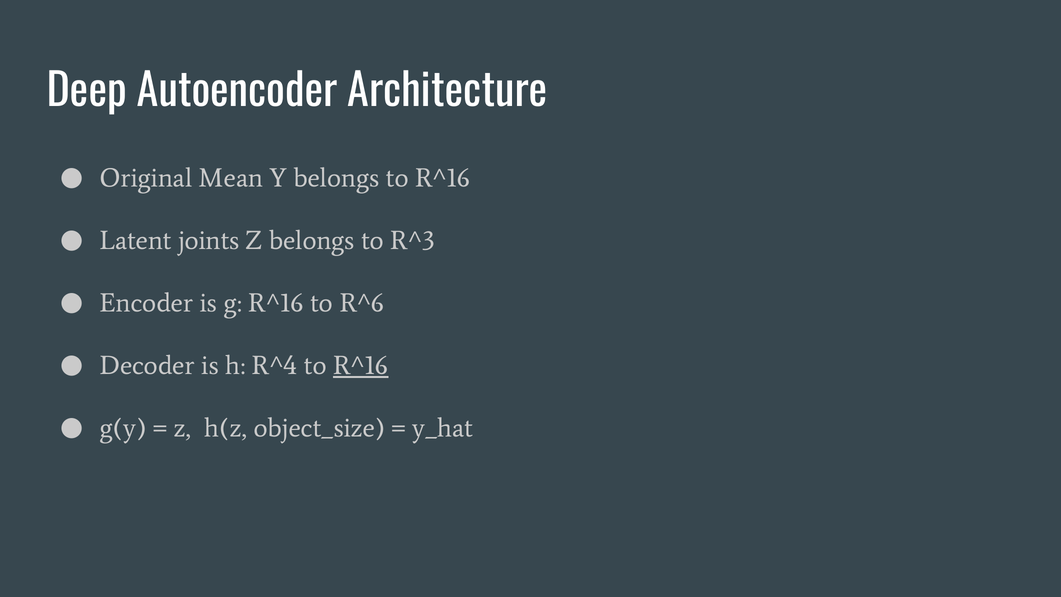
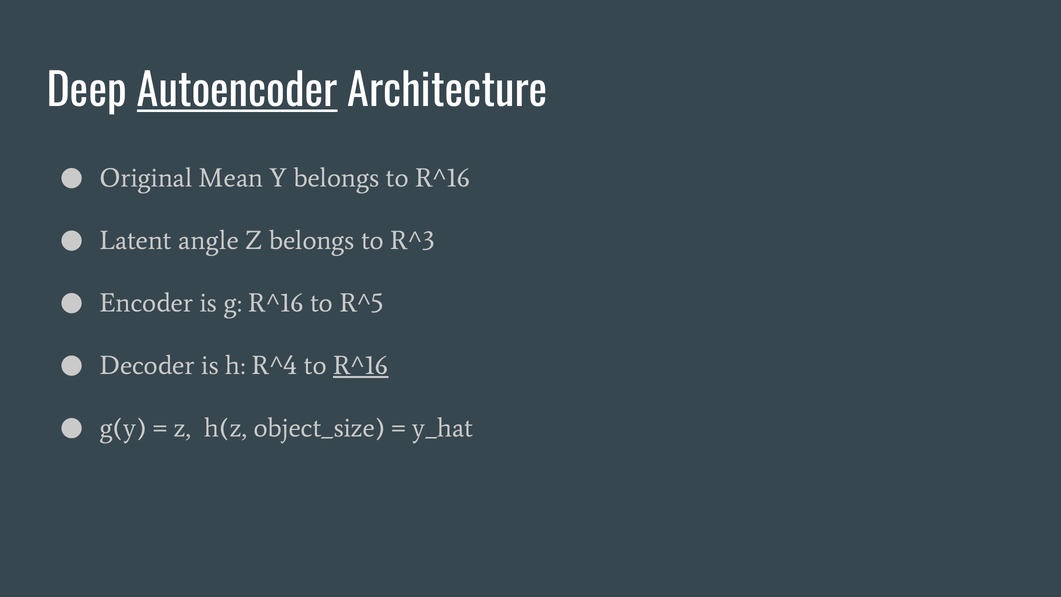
Autoencoder underline: none -> present
joints: joints -> angle
R^6: R^6 -> R^5
